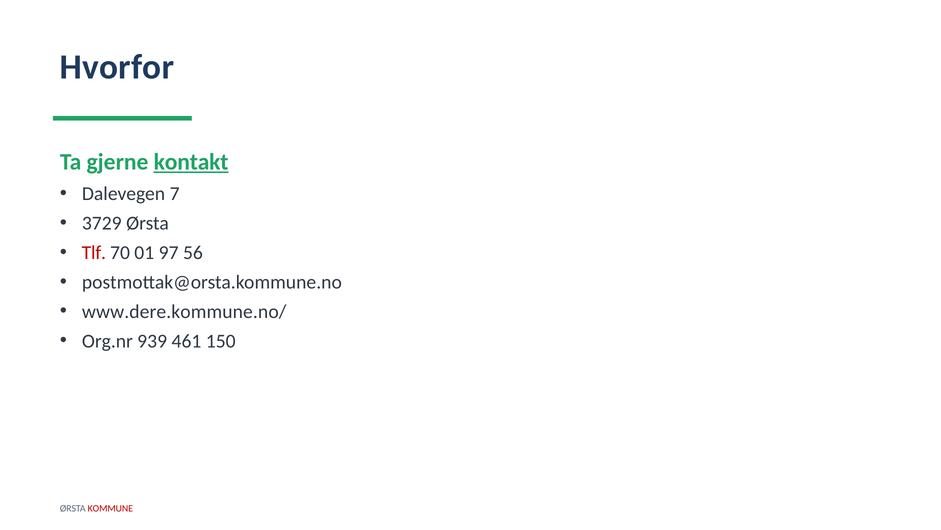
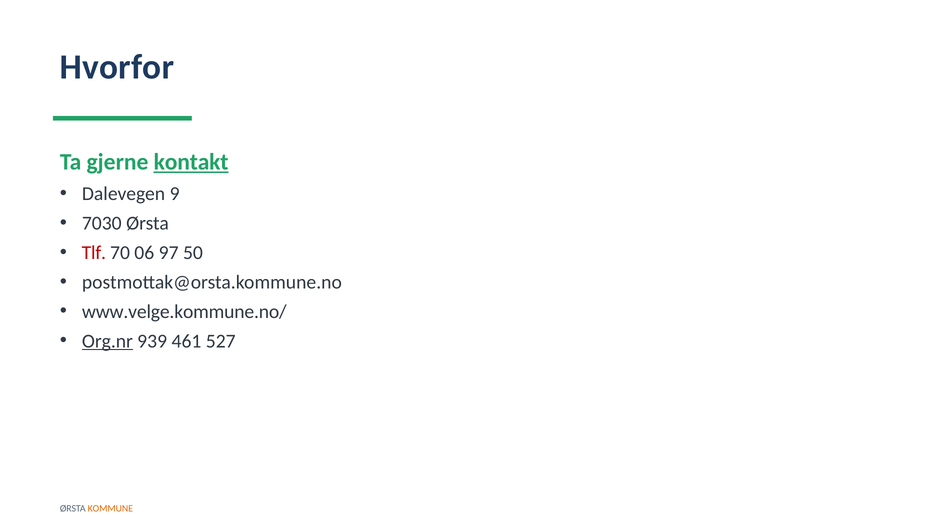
7: 7 -> 9
3729: 3729 -> 7030
01: 01 -> 06
56: 56 -> 50
www.dere.kommune.no/: www.dere.kommune.no/ -> www.velge.kommune.no/
Org.nr underline: none -> present
150: 150 -> 527
KOMMUNE colour: red -> orange
